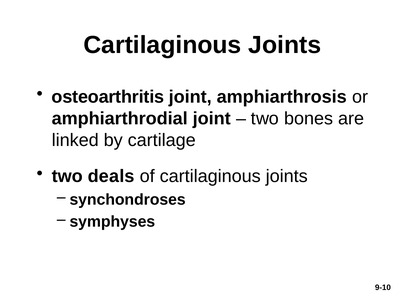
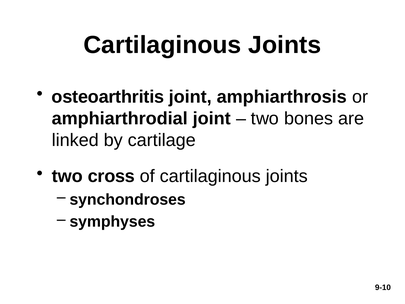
deals: deals -> cross
